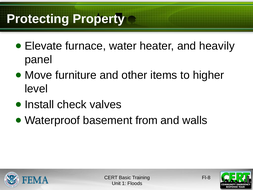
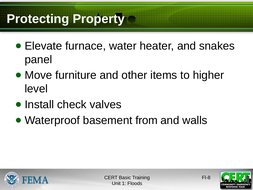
heavily: heavily -> snakes
